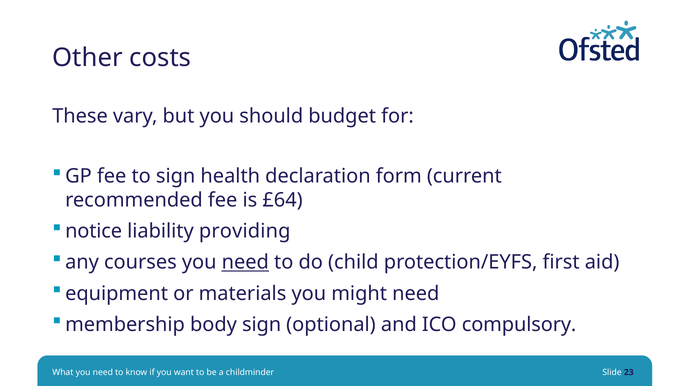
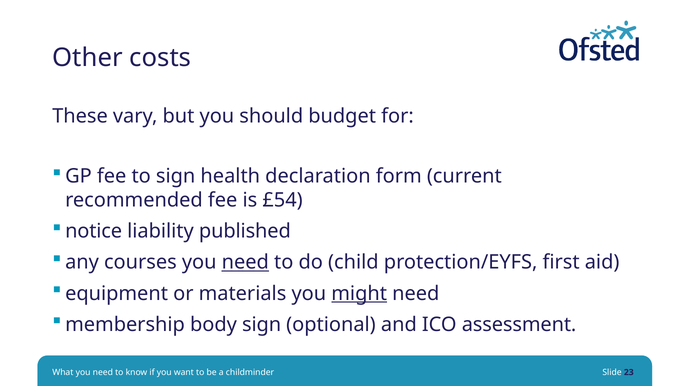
£64: £64 -> £54
providing: providing -> published
might underline: none -> present
compulsory: compulsory -> assessment
